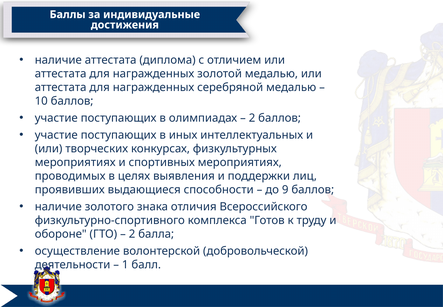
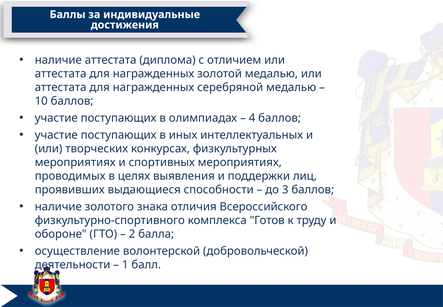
2 at (252, 118): 2 -> 4
9: 9 -> 3
